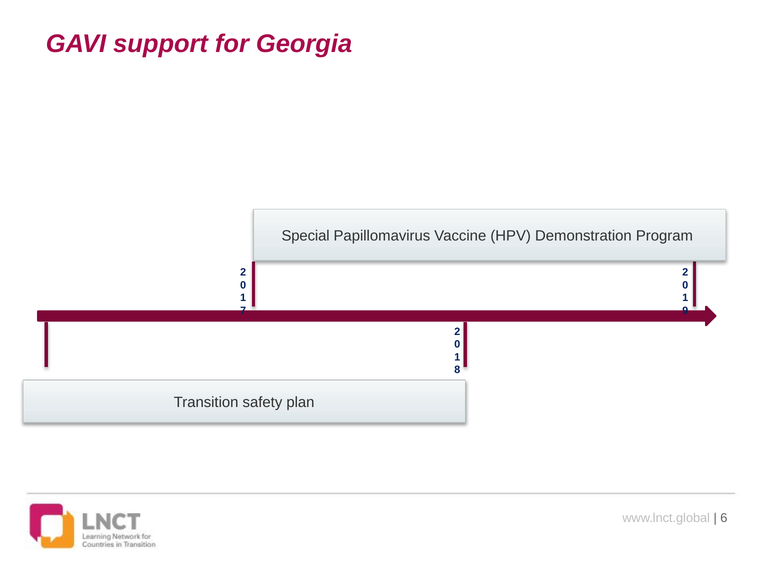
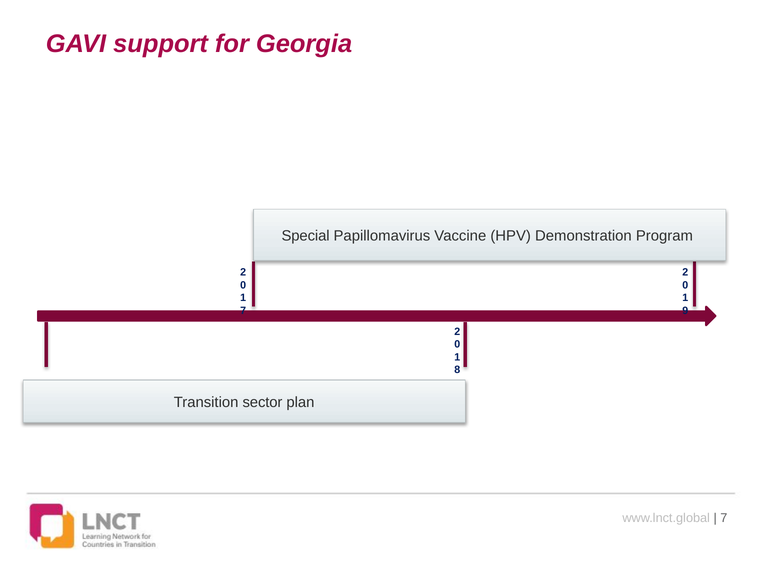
safety: safety -> sector
6 at (724, 518): 6 -> 7
